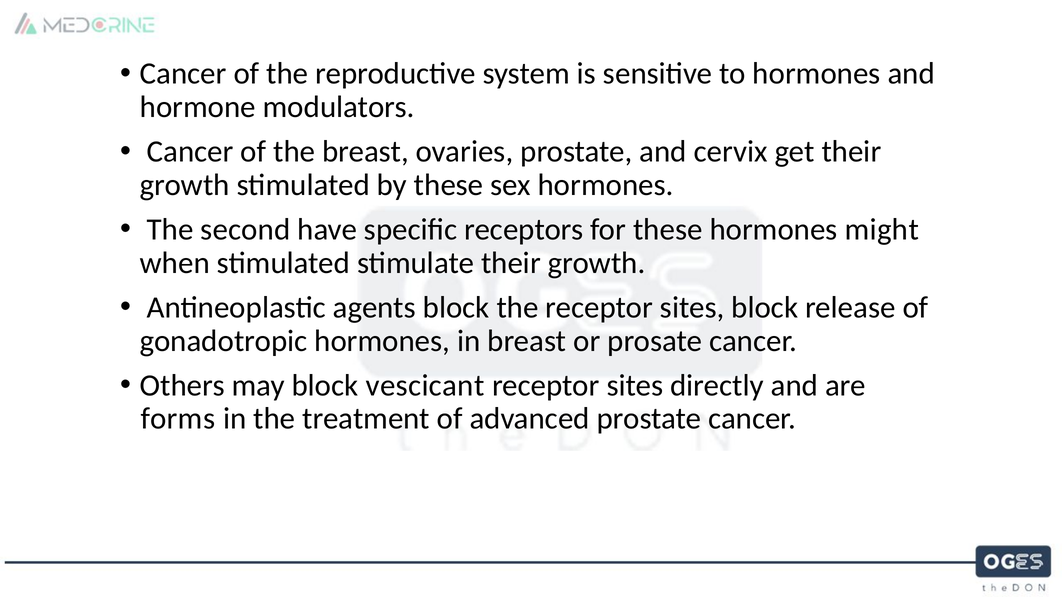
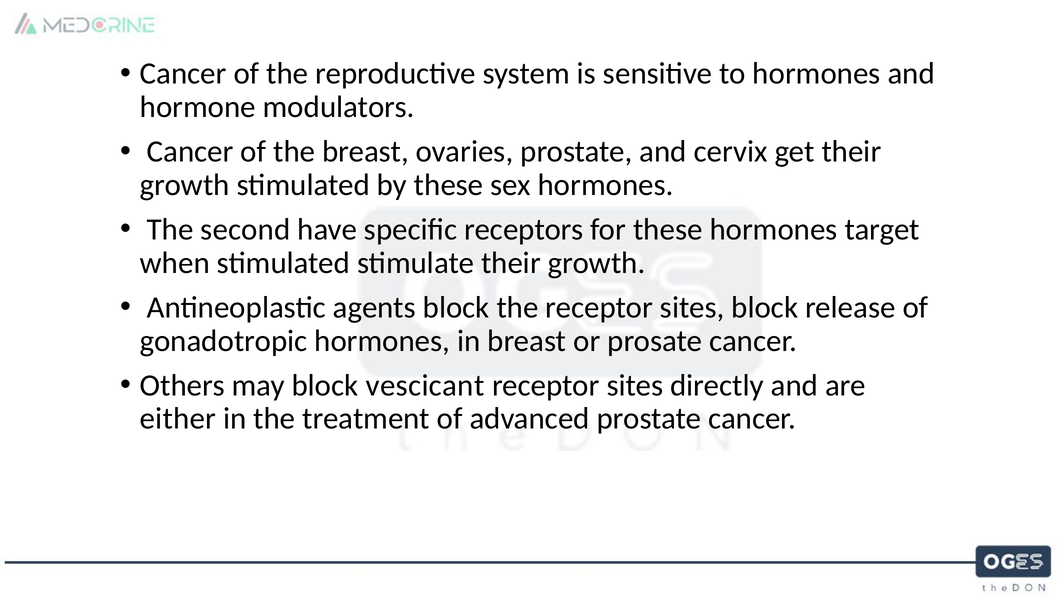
might: might -> target
forms: forms -> either
